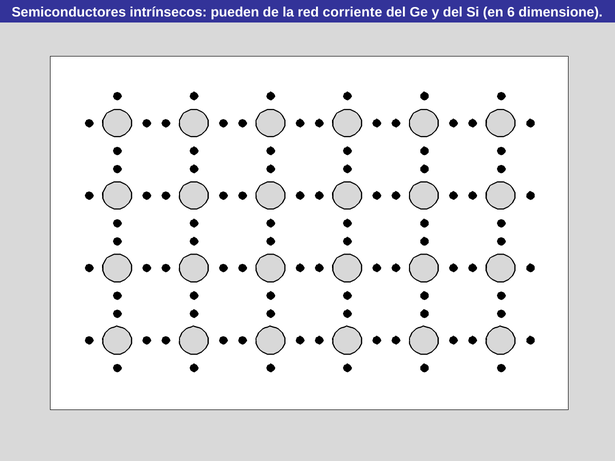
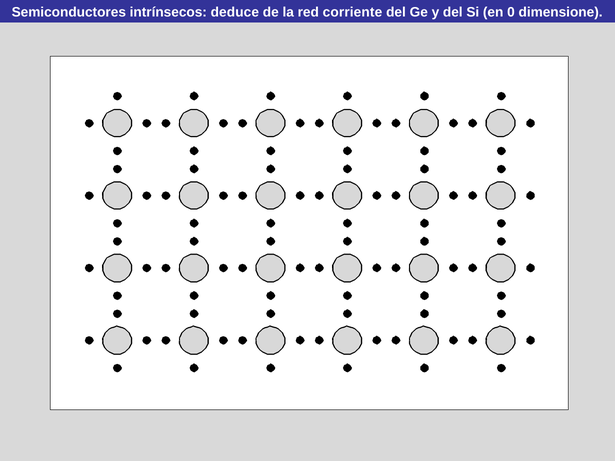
pueden: pueden -> deduce
6: 6 -> 0
